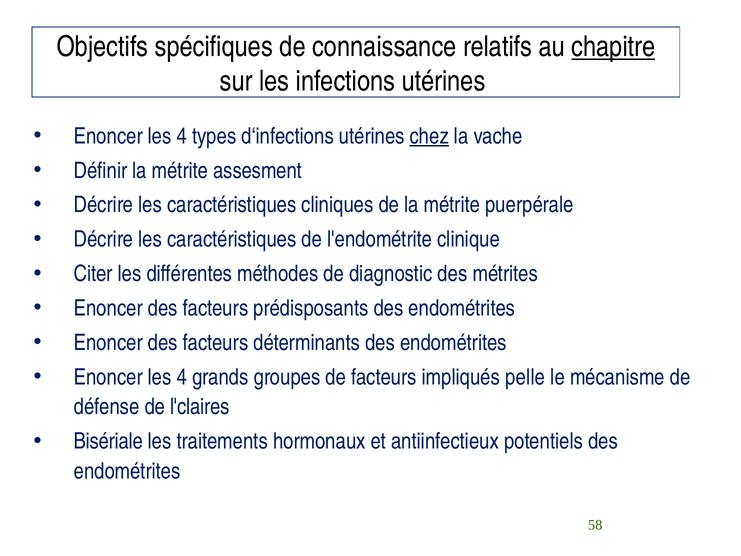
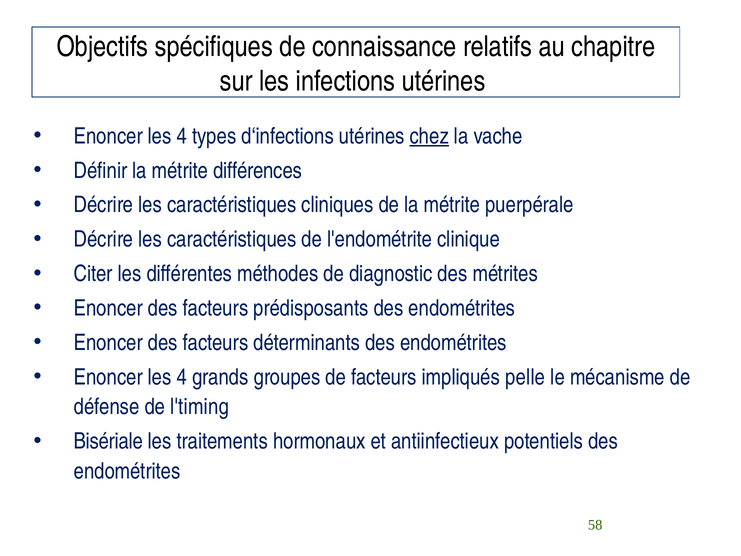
chapitre underline: present -> none
assesment: assesment -> différences
l'claires: l'claires -> l'timing
